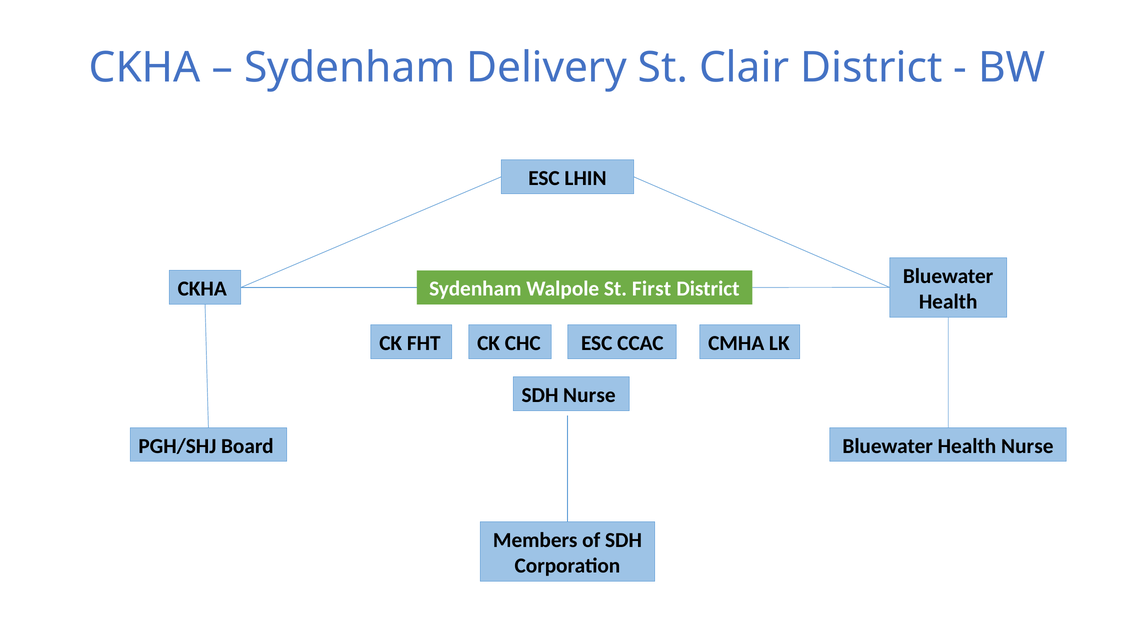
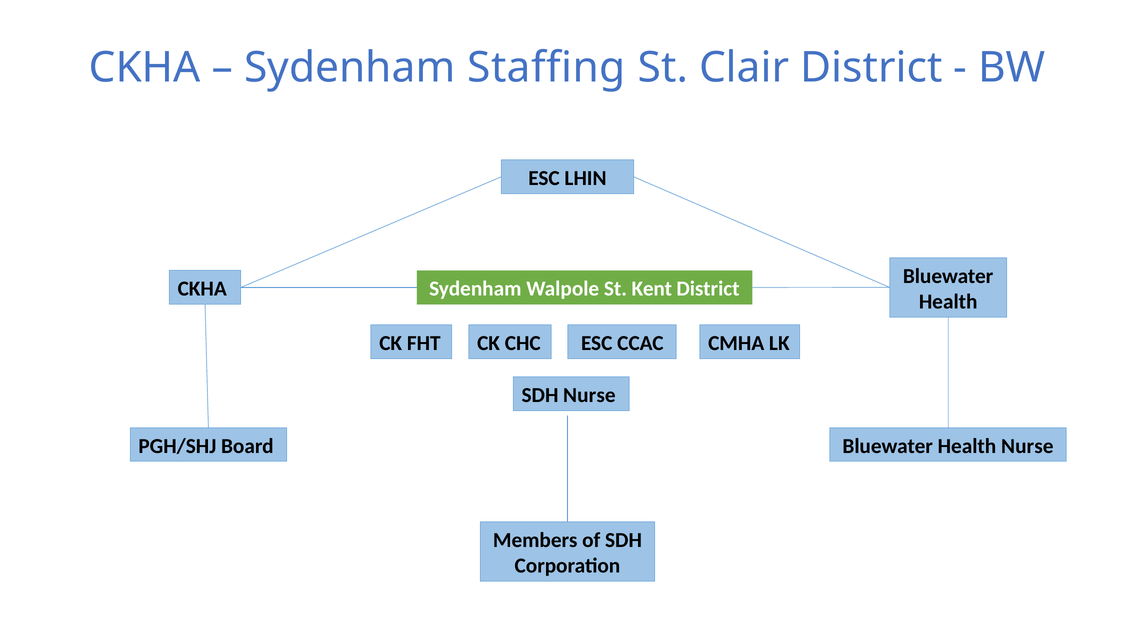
Delivery: Delivery -> Staffing
First: First -> Kent
